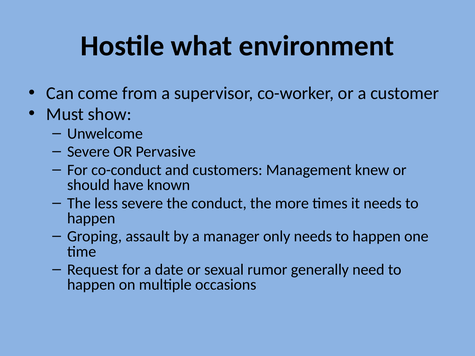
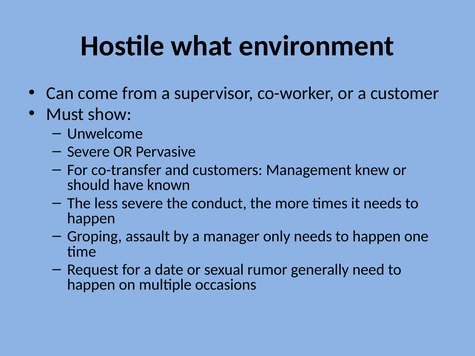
co-conduct: co-conduct -> co-transfer
